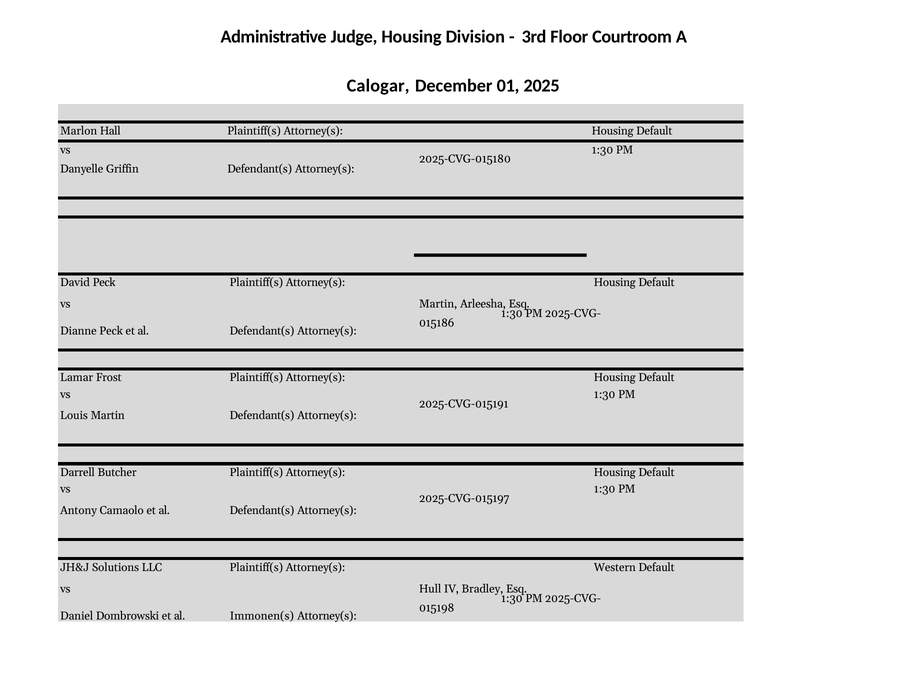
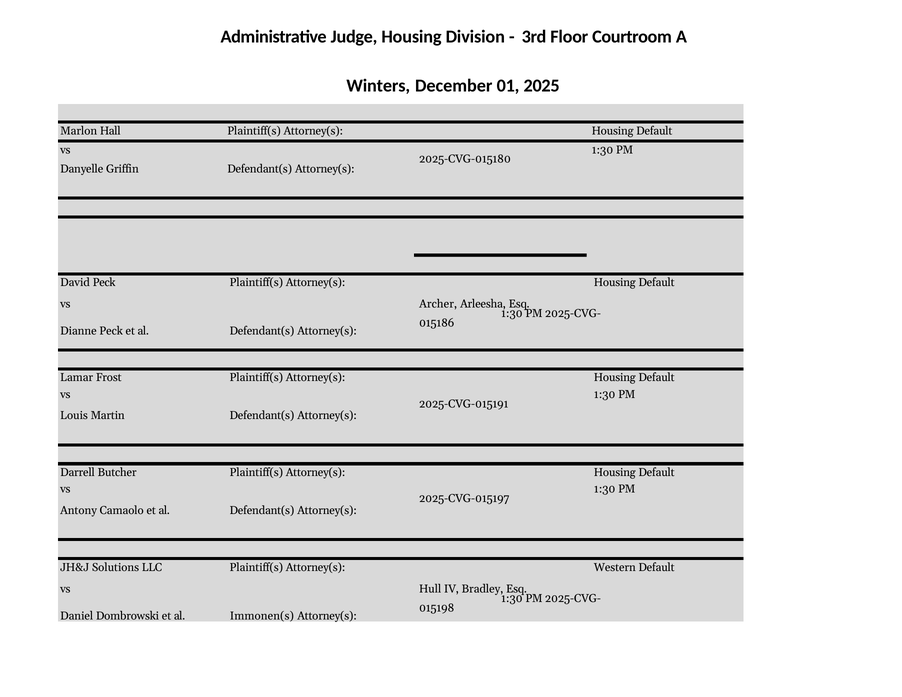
Calogar: Calogar -> Winters
vs Martin: Martin -> Archer
